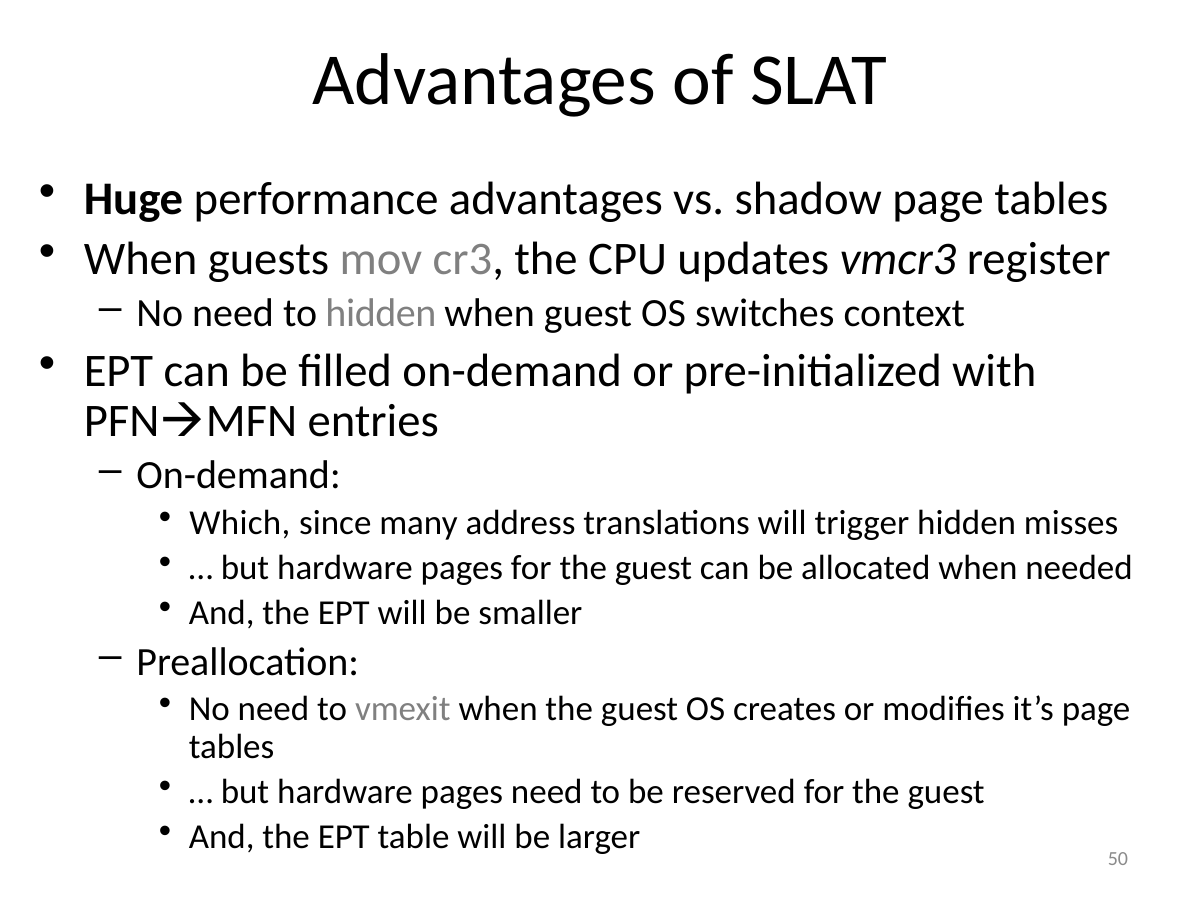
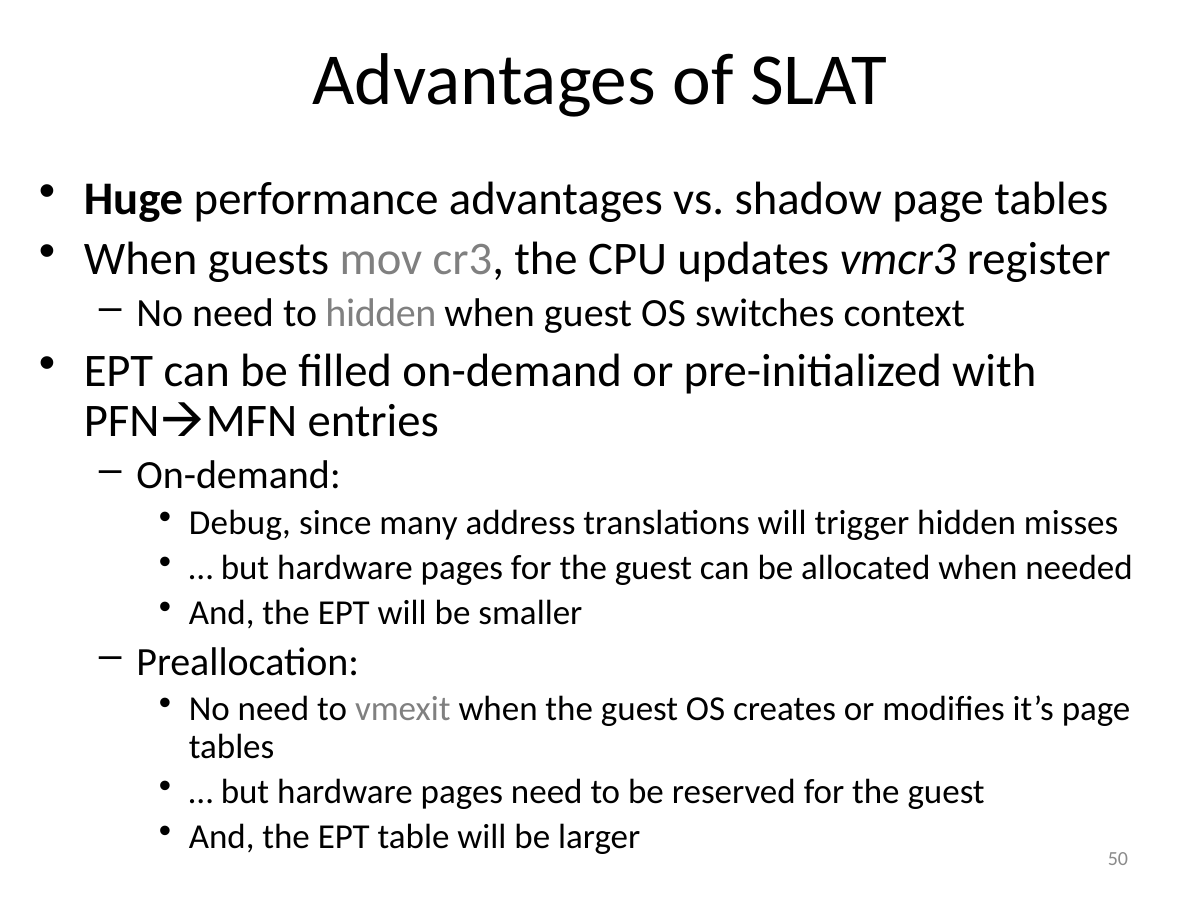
Which: Which -> Debug
